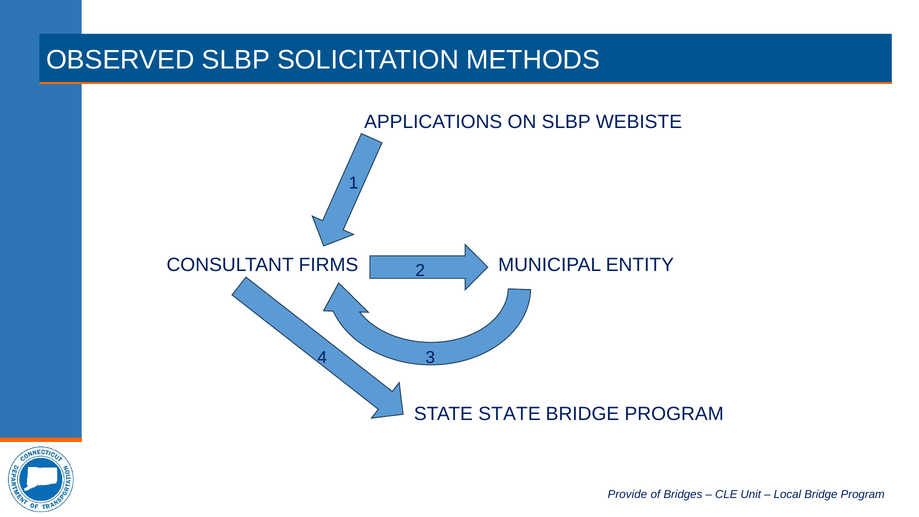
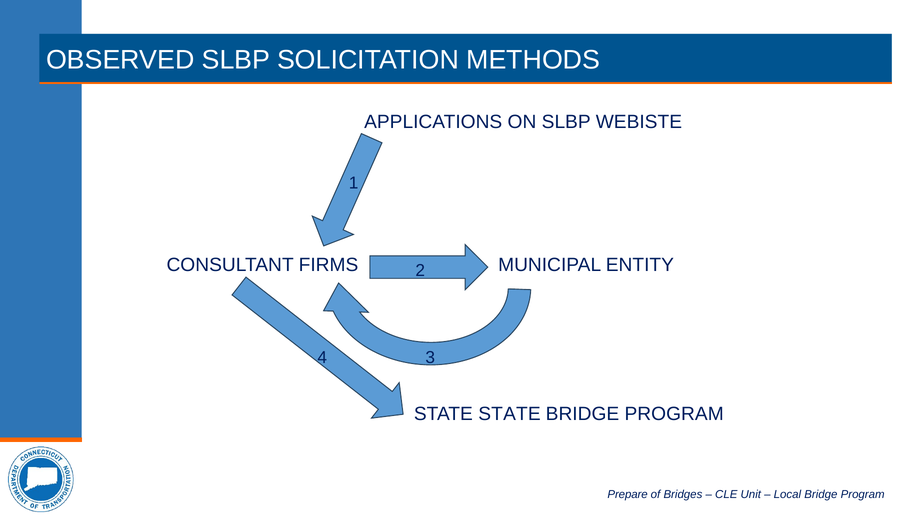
Provide: Provide -> Prepare
